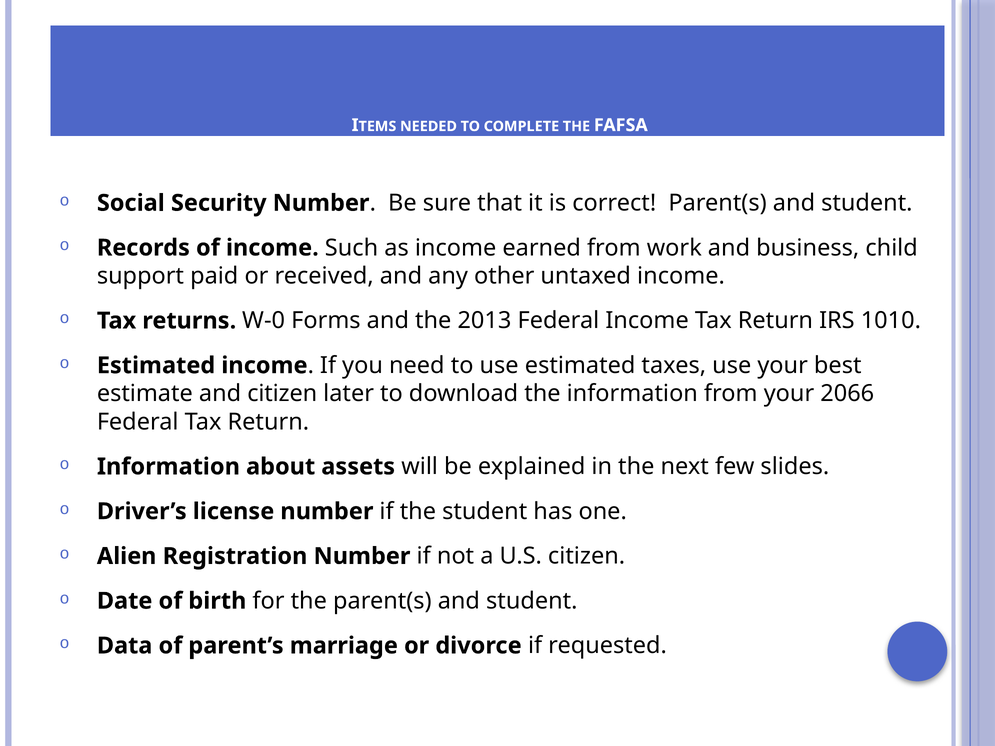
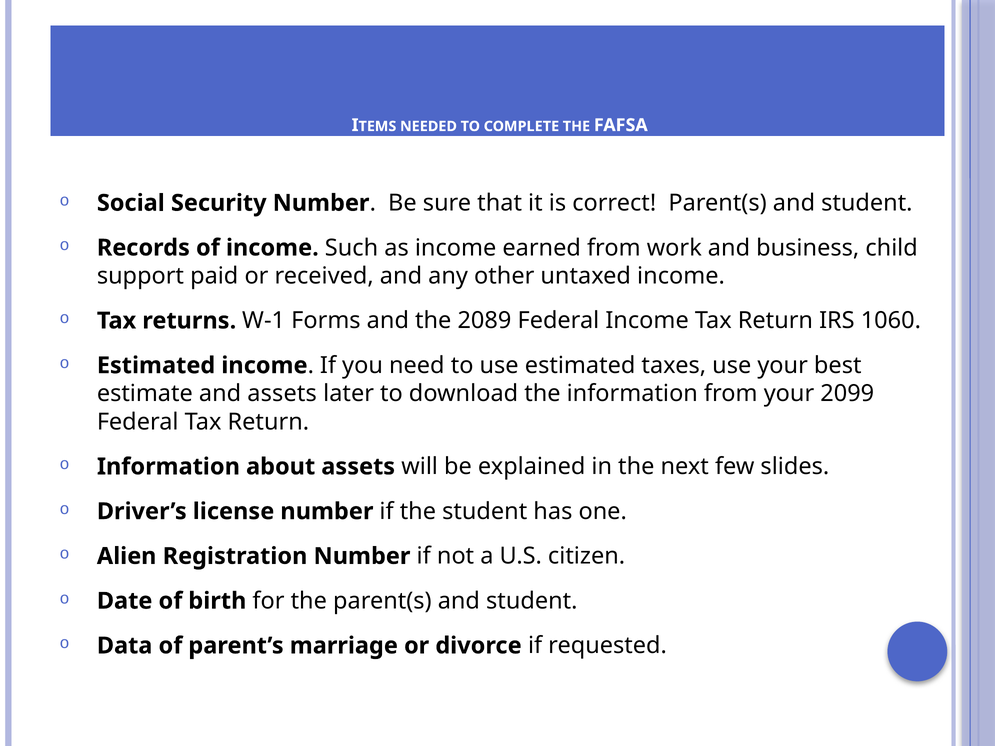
W-0: W-0 -> W-1
2013: 2013 -> 2089
1010: 1010 -> 1060
and citizen: citizen -> assets
2066: 2066 -> 2099
